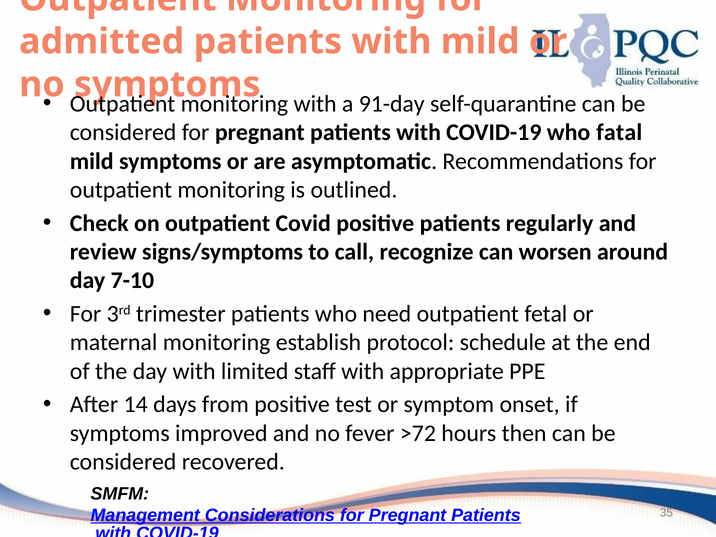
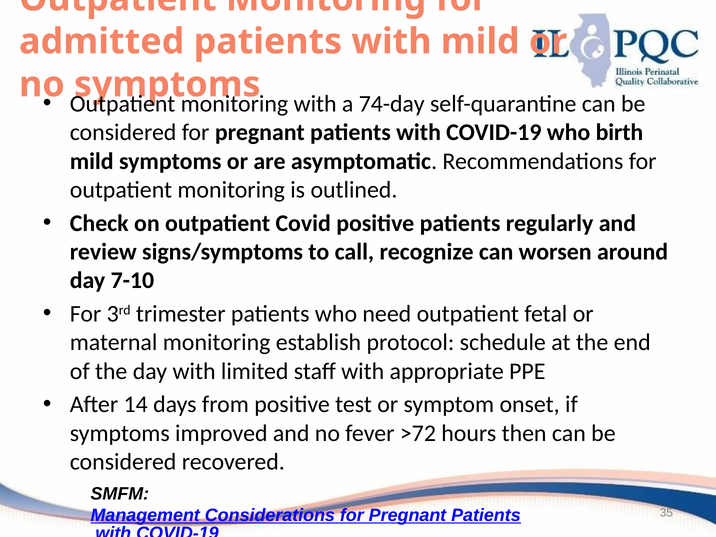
91-day: 91-day -> 74-day
fatal: fatal -> birth
